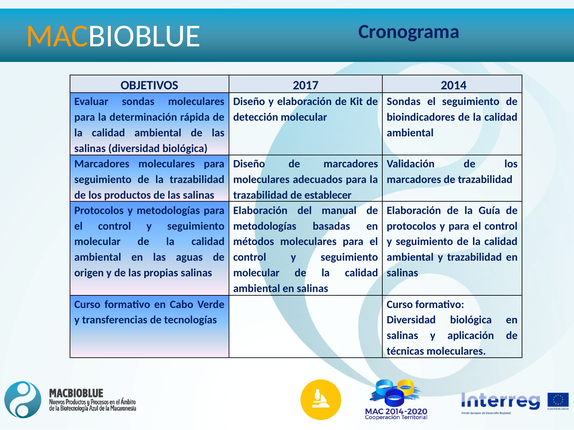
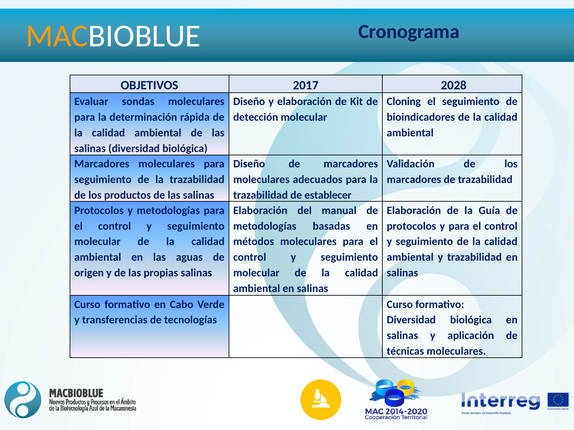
2014: 2014 -> 2028
Sondas at (404, 102): Sondas -> Cloning
